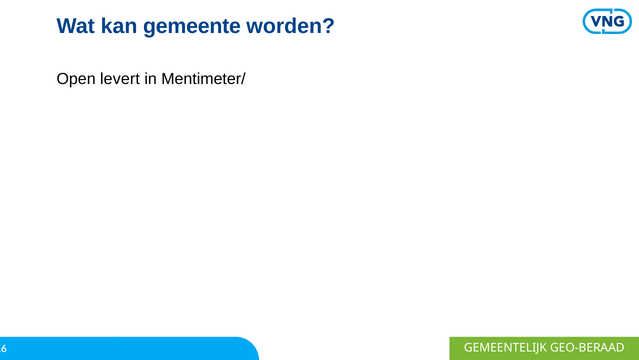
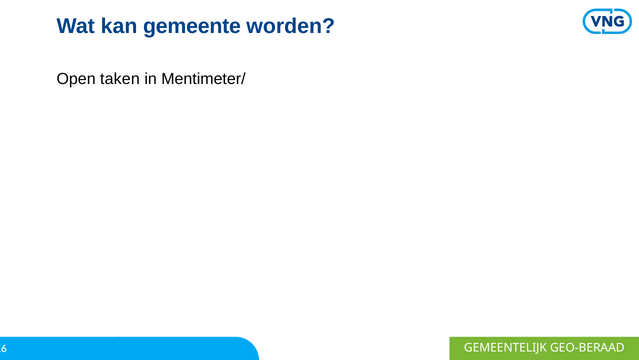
levert: levert -> taken
